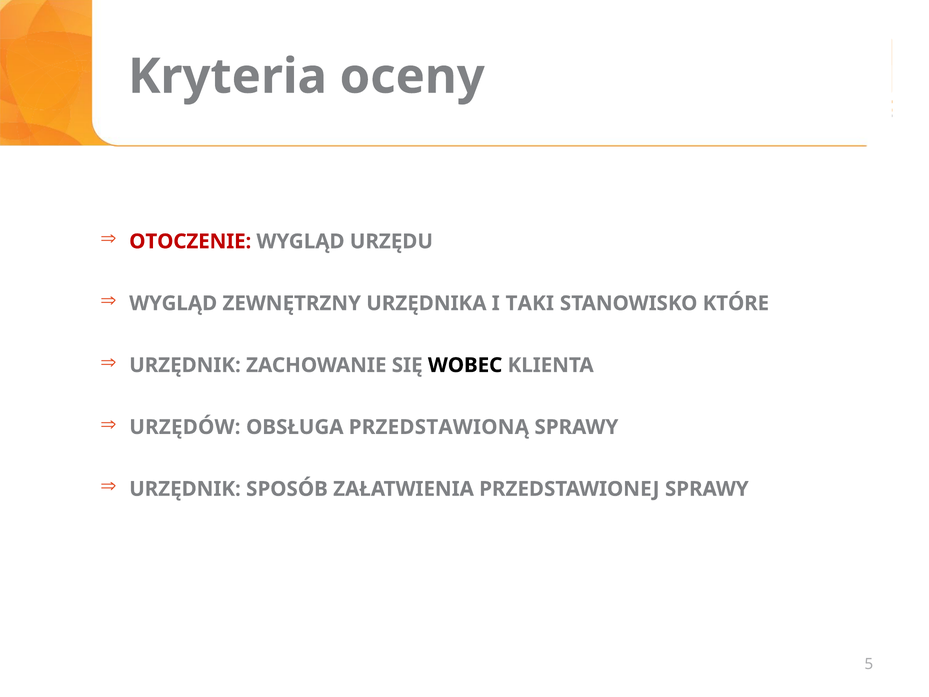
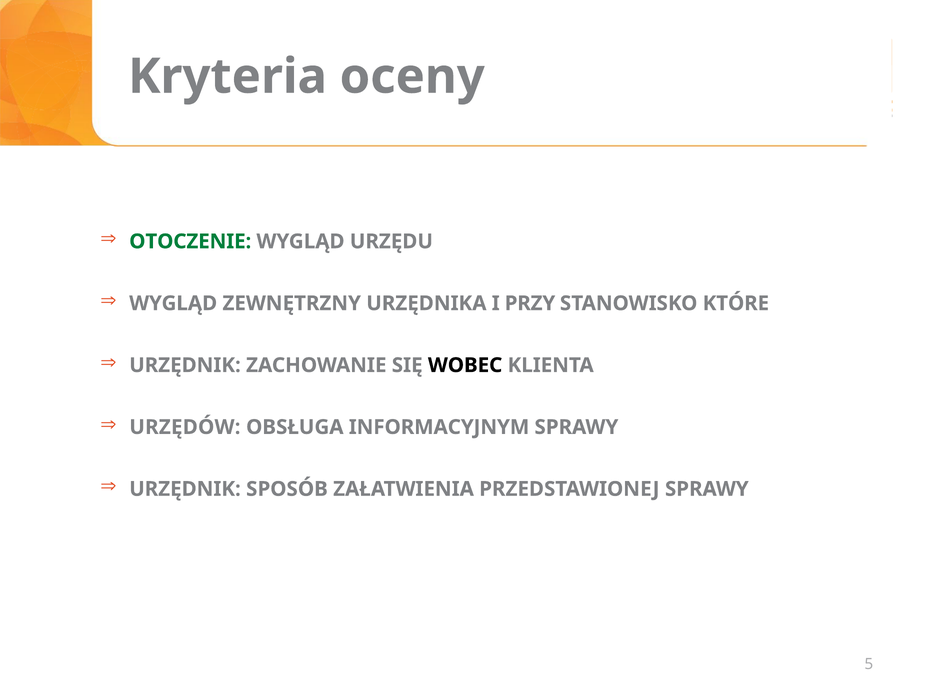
OTOCZENIE colour: red -> green
TAKI: TAKI -> PRZY
PRZEDSTAWIONĄ: PRZEDSTAWIONĄ -> INFORMACYJNYM
